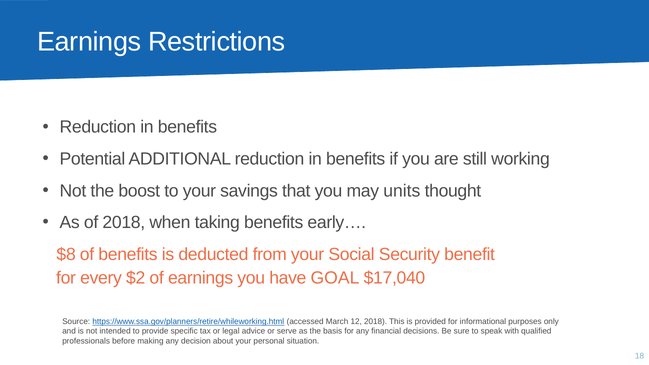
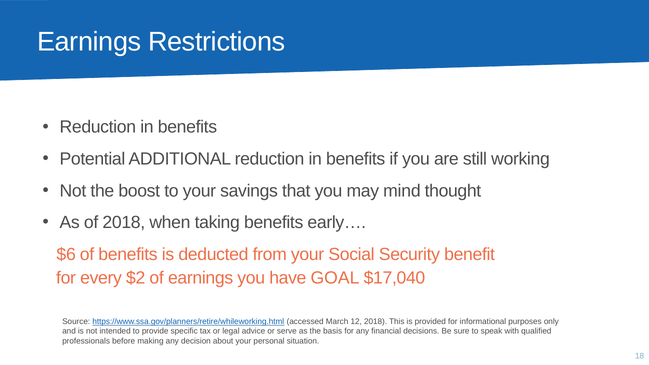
units: units -> mind
$8: $8 -> $6
